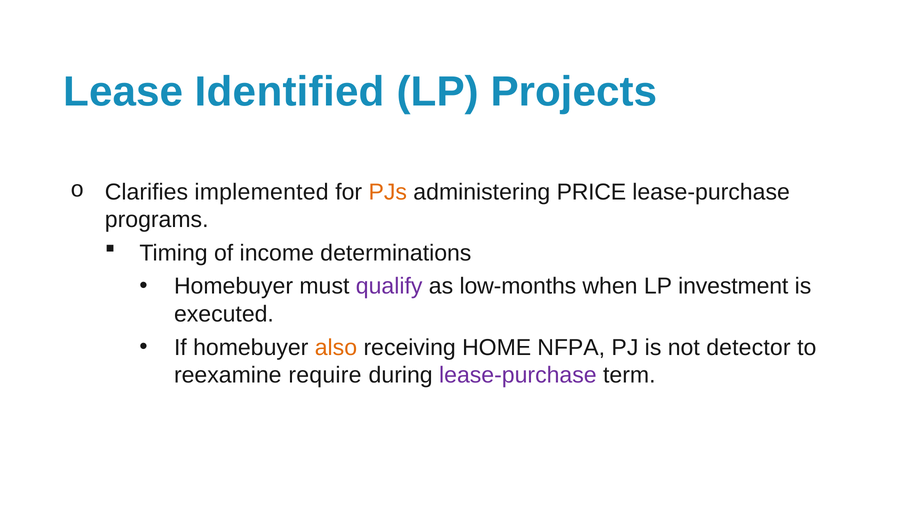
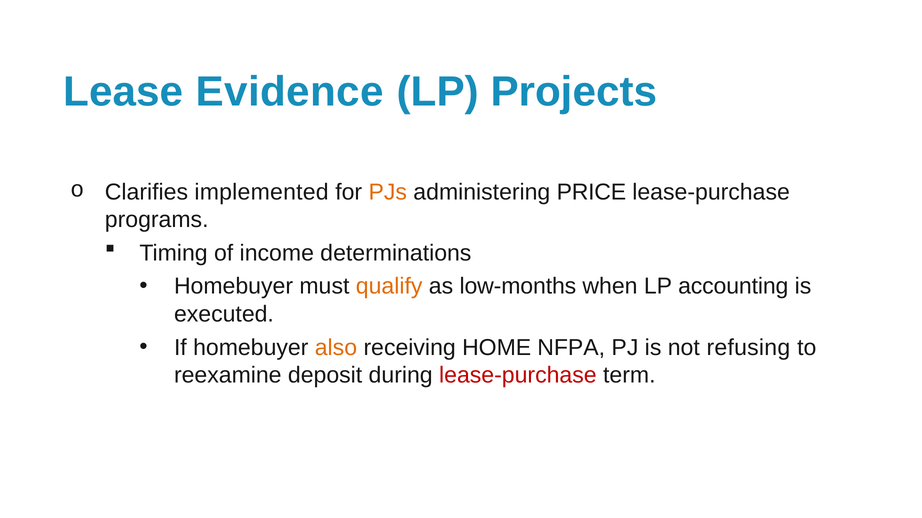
Identified: Identified -> Evidence
qualify colour: purple -> orange
investment: investment -> accounting
detector: detector -> refusing
require: require -> deposit
lease-purchase at (518, 375) colour: purple -> red
